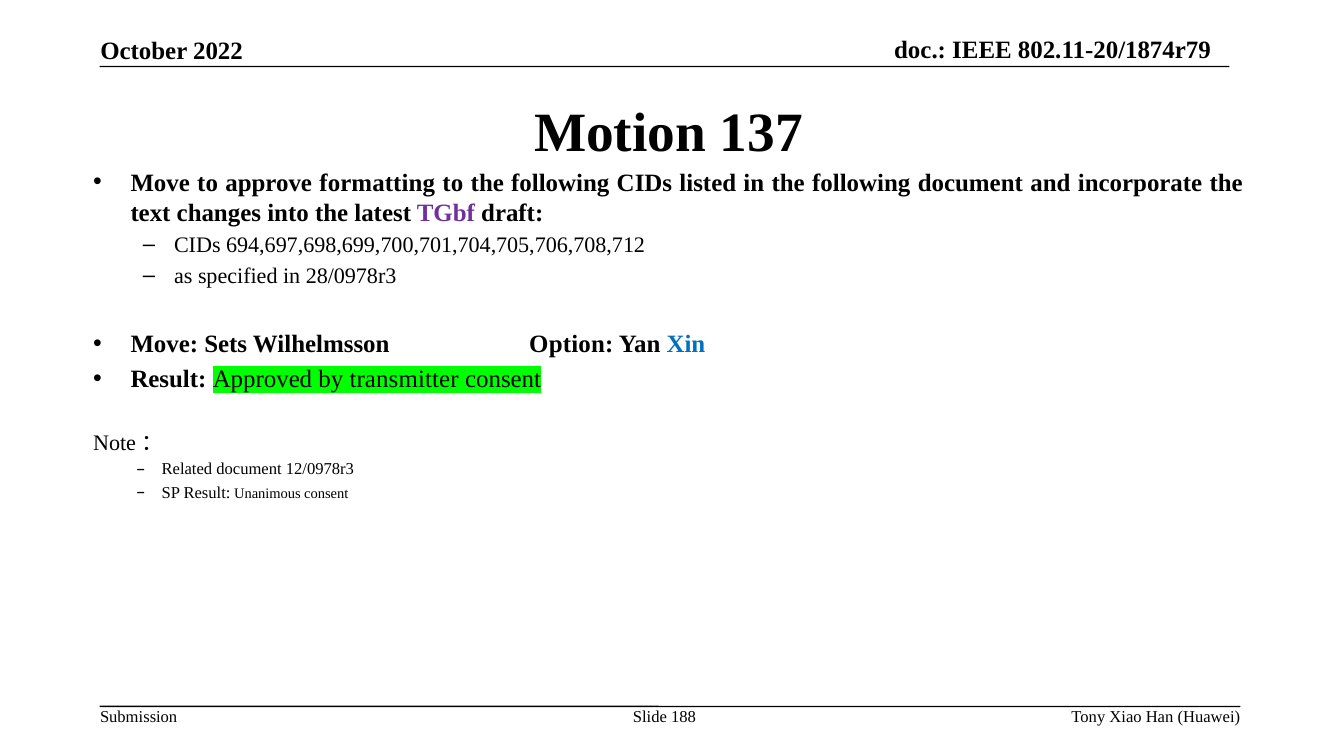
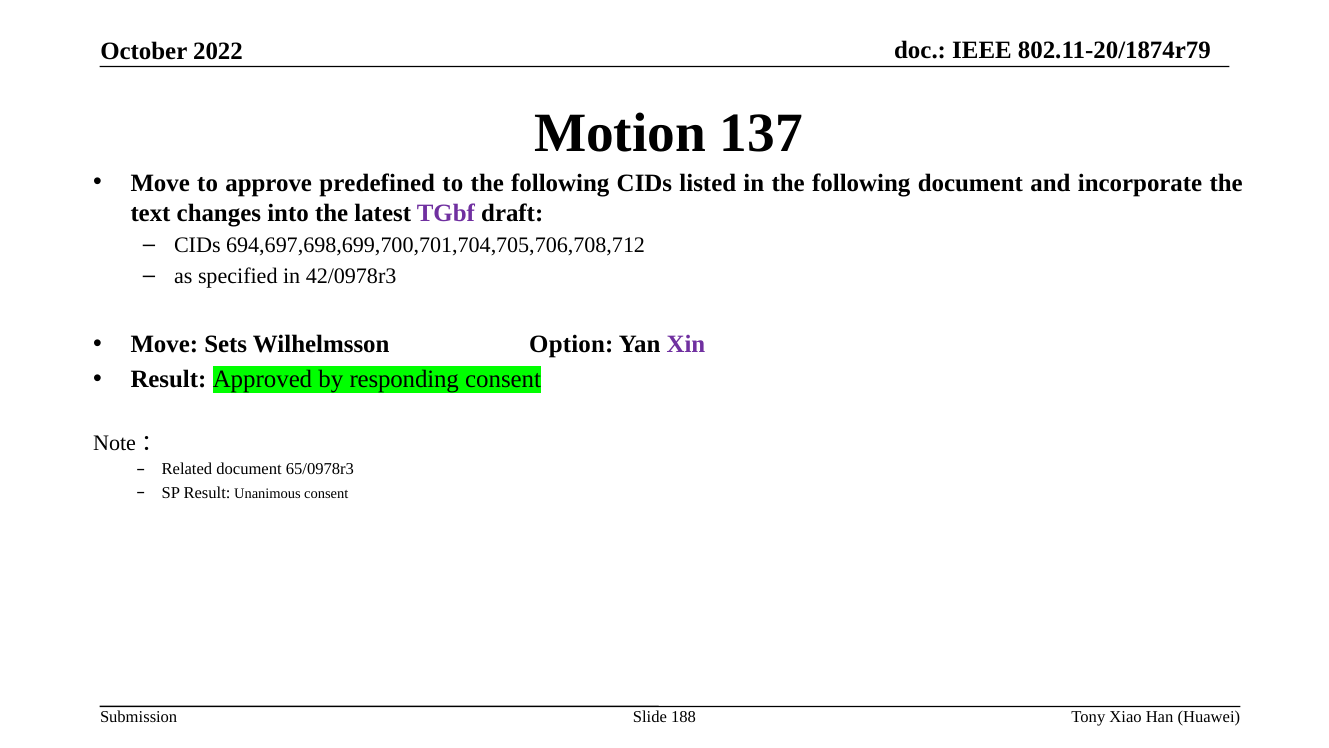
formatting: formatting -> predefined
28/0978r3: 28/0978r3 -> 42/0978r3
Xin colour: blue -> purple
transmitter: transmitter -> responding
12/0978r3: 12/0978r3 -> 65/0978r3
